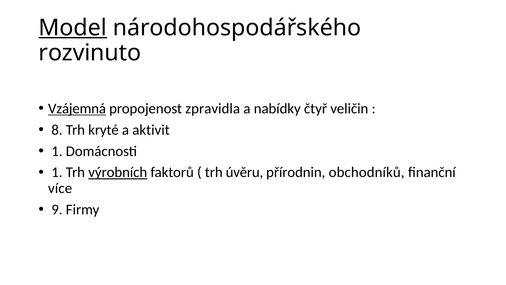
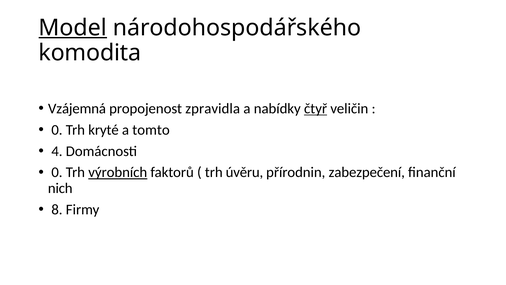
rozvinuto: rozvinuto -> komodita
Vzájemná underline: present -> none
čtyř underline: none -> present
8 at (57, 130): 8 -> 0
aktivit: aktivit -> tomto
1 at (57, 151): 1 -> 4
1 at (57, 172): 1 -> 0
obchodníků: obchodníků -> zabezpečení
více: více -> nich
9: 9 -> 8
